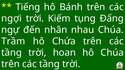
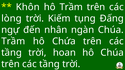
Tiếng: Tiếng -> Khôn
hô Bánh: Bánh -> Trầm
ngợi: ngợi -> lòng
nhau: nhau -> ngàn
